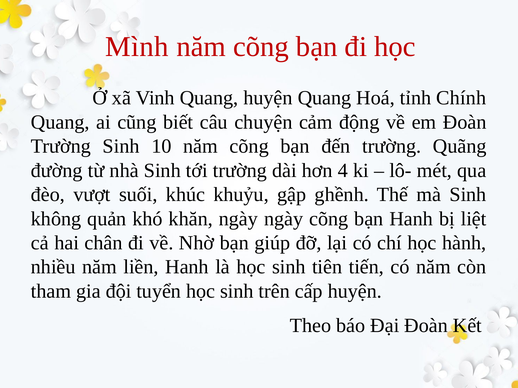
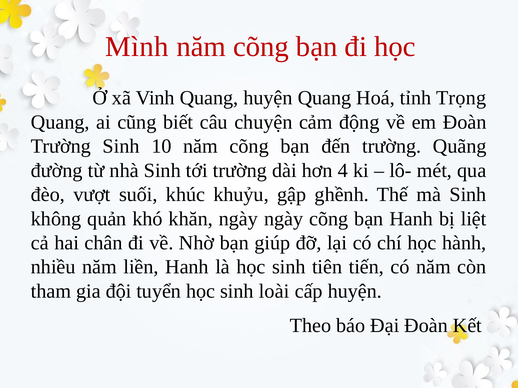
Chính: Chính -> Trọng
trên: trên -> loài
